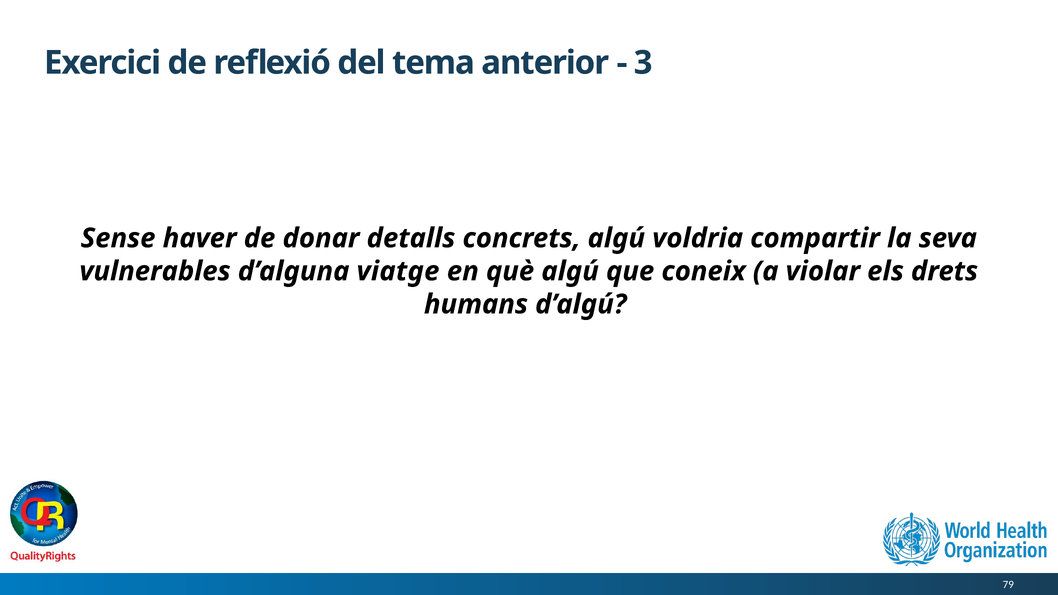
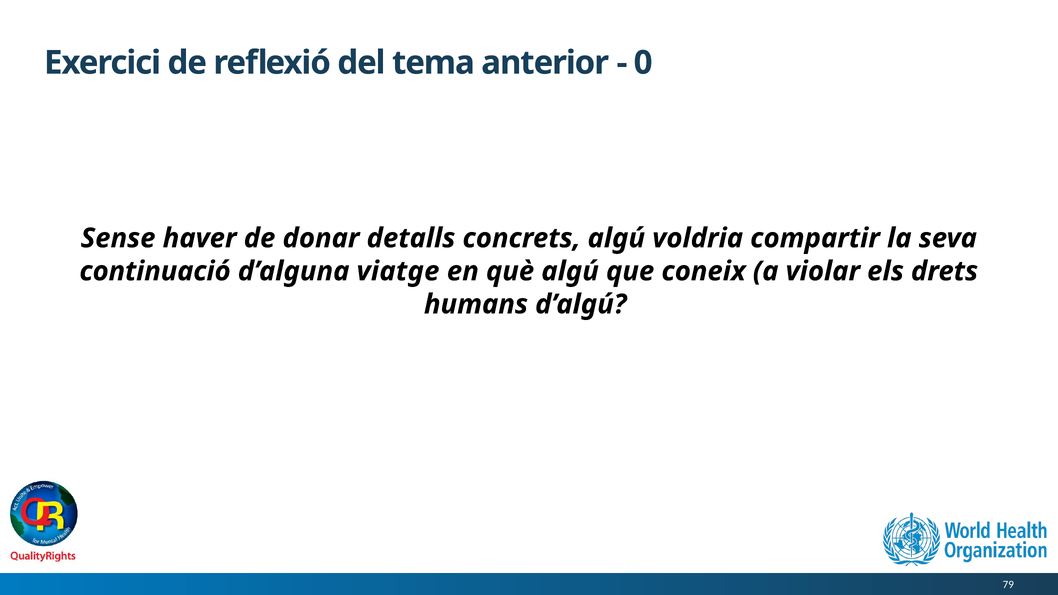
3: 3 -> 0
vulnerables: vulnerables -> continuació
